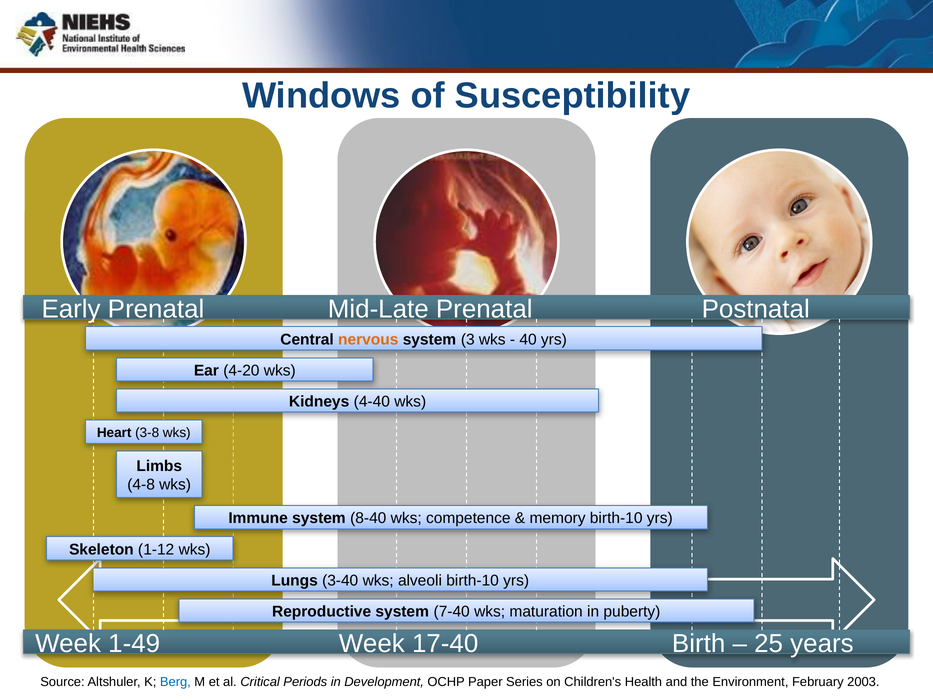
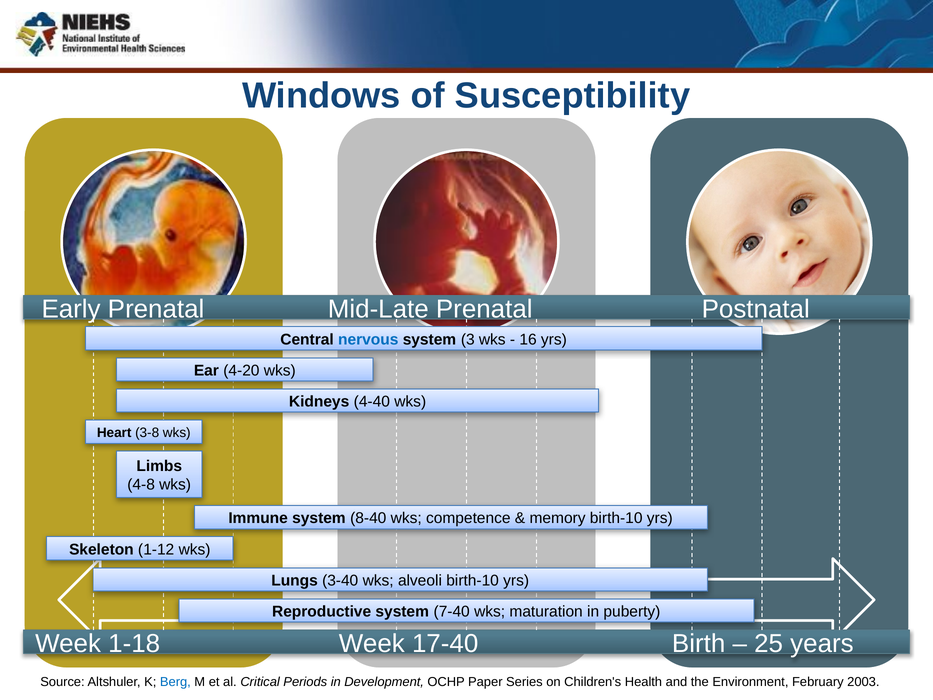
nervous colour: orange -> blue
40: 40 -> 16
1-49: 1-49 -> 1-18
